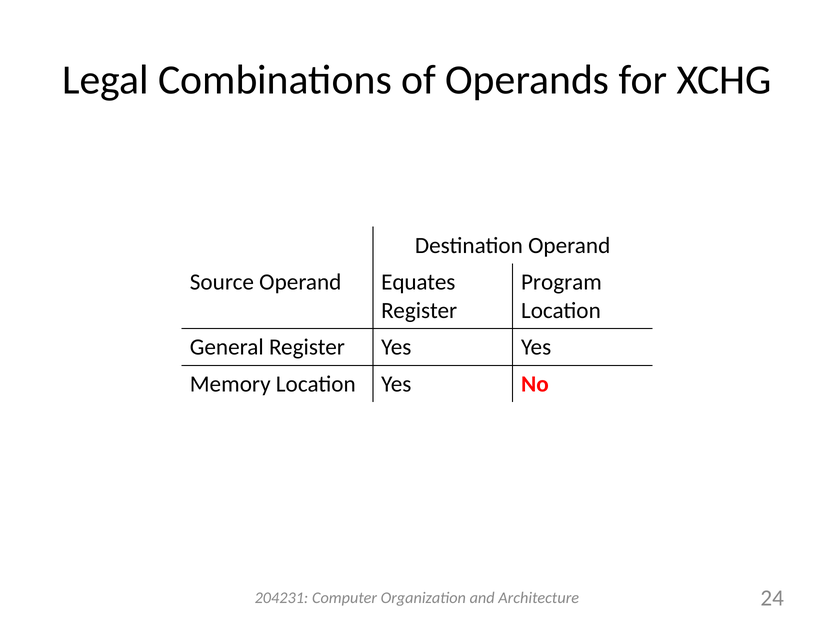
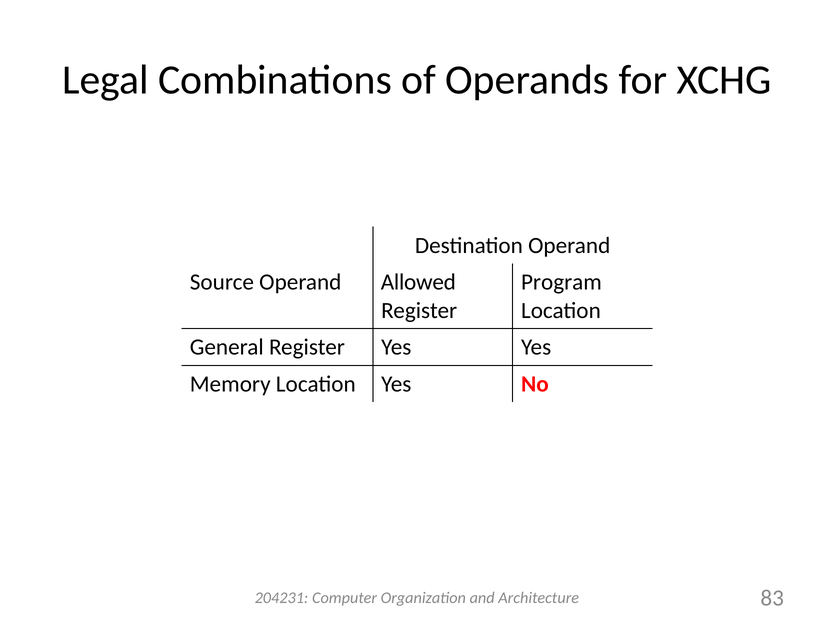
Equates: Equates -> Allowed
24: 24 -> 83
